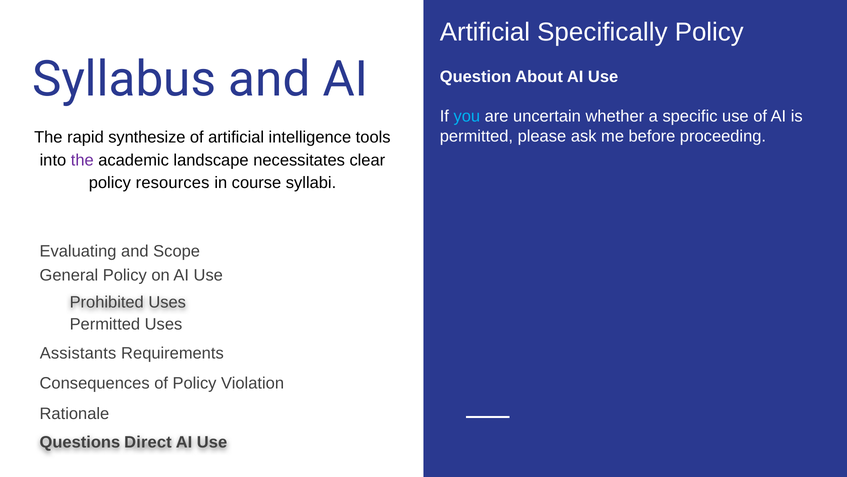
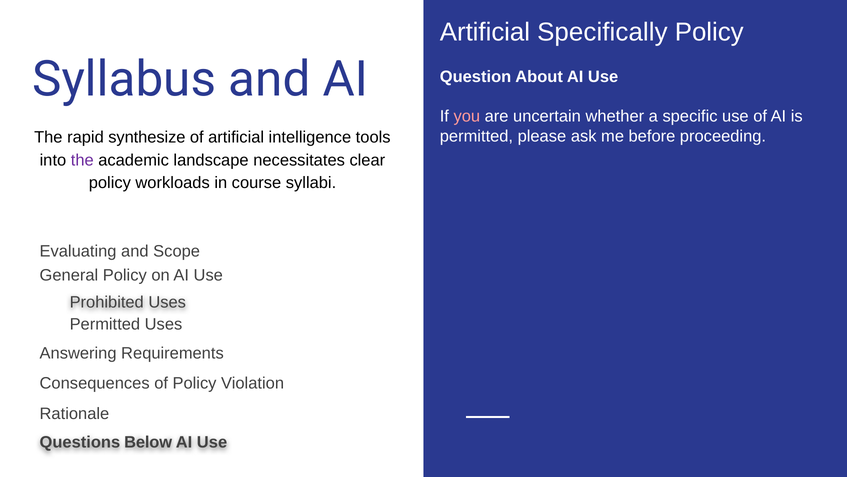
you colour: light blue -> pink
resources: resources -> workloads
Assistants: Assistants -> Answering
Direct: Direct -> Below
